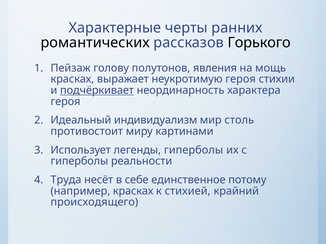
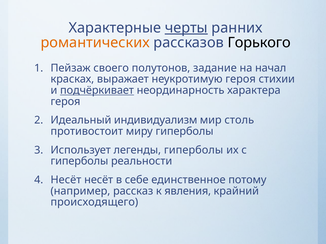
черты underline: none -> present
романтических colour: black -> orange
голову: голову -> своего
явления: явления -> задание
мощь: мощь -> начал
миру картинами: картинами -> гиперболы
Труда at (66, 180): Труда -> Несёт
например красках: красках -> рассказ
стихией: стихией -> явления
